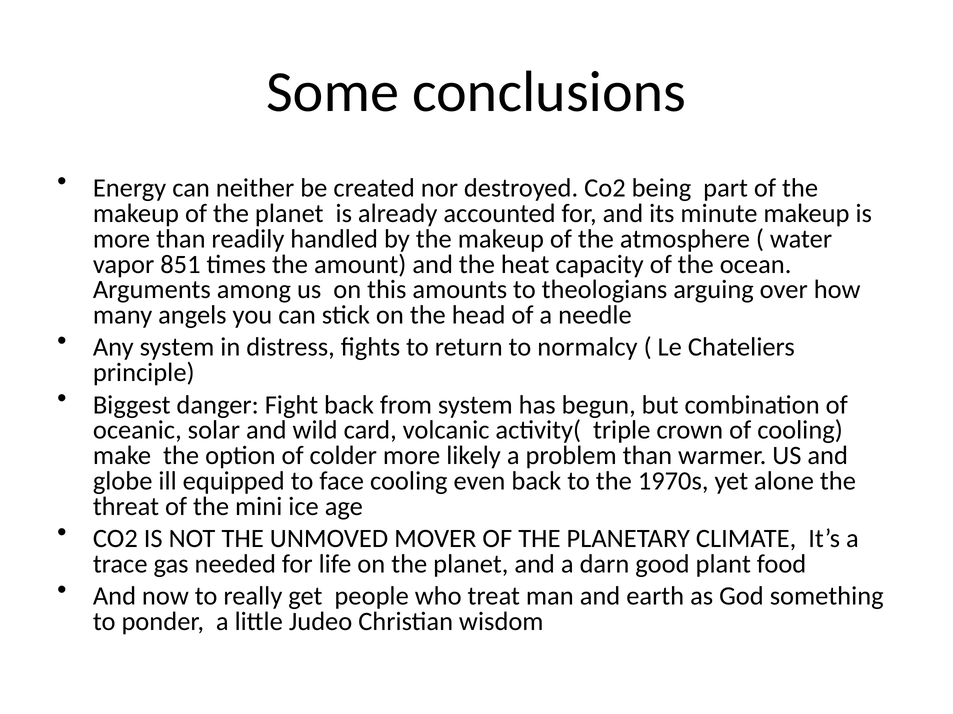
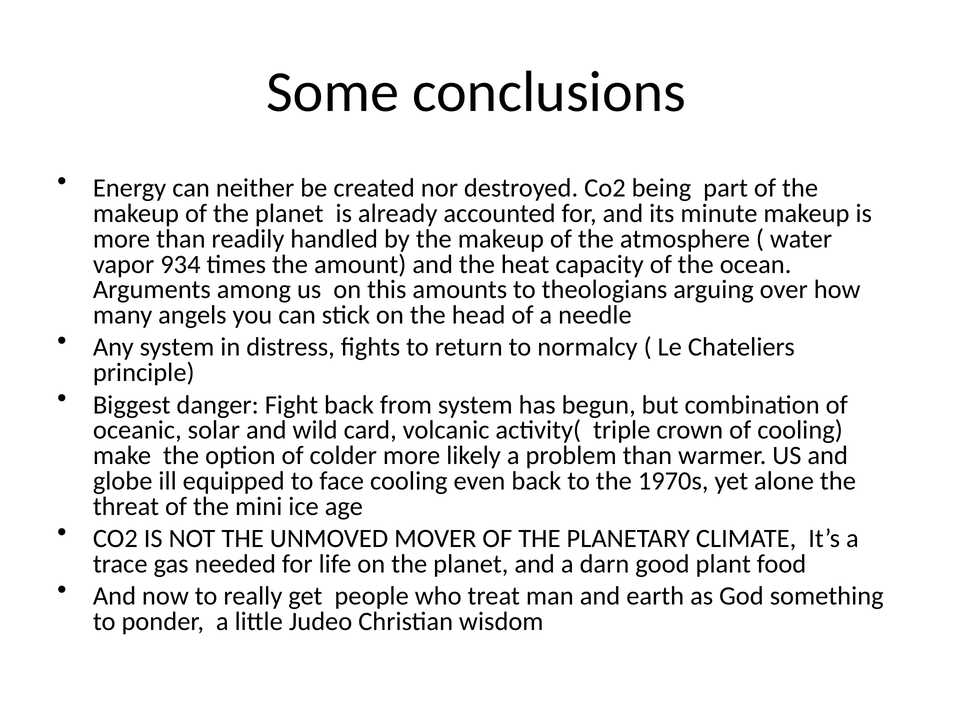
851: 851 -> 934
